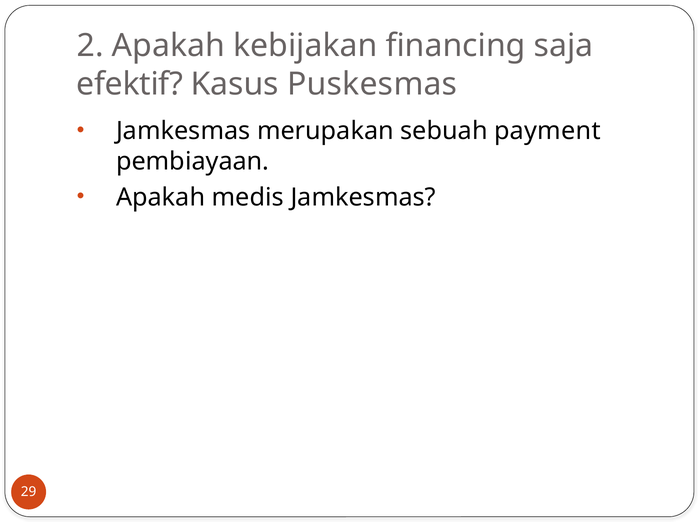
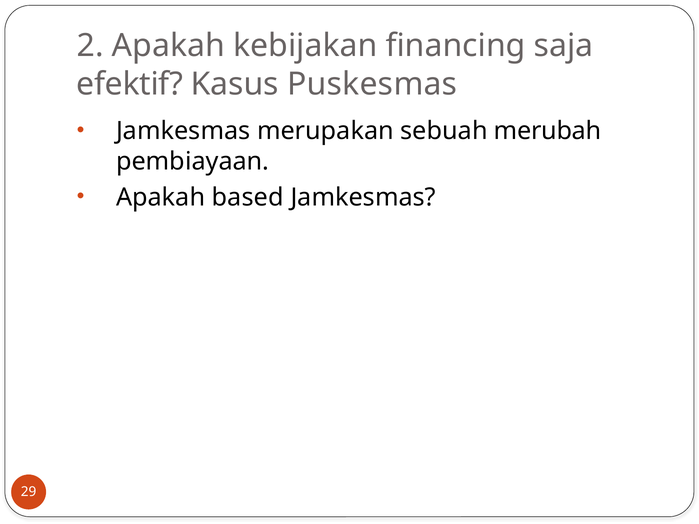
payment: payment -> merubah
medis: medis -> based
